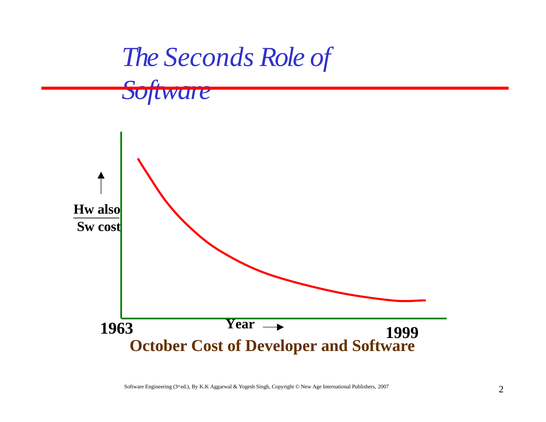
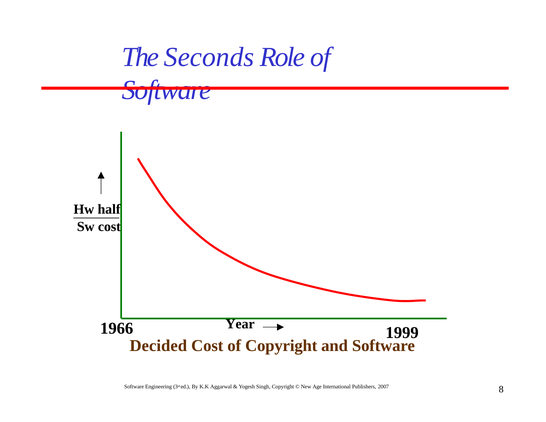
also: also -> half
1963: 1963 -> 1966
October: October -> Decided
of Developer: Developer -> Copyright
2: 2 -> 8
